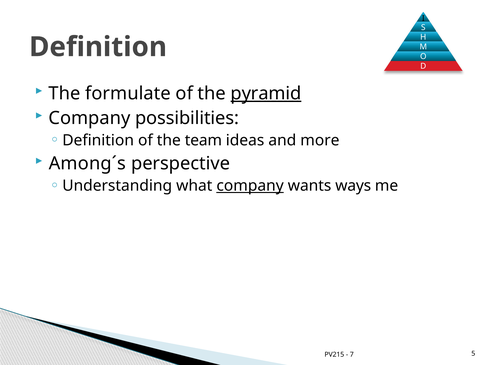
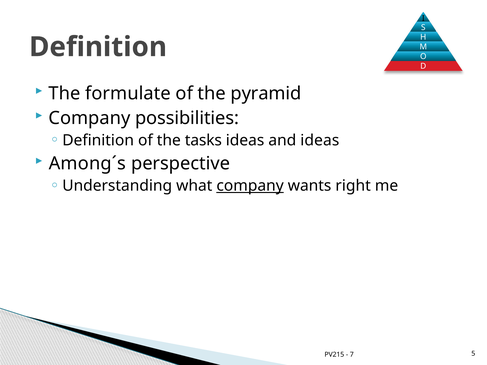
pyramid underline: present -> none
team: team -> tasks
and more: more -> ideas
ways: ways -> right
